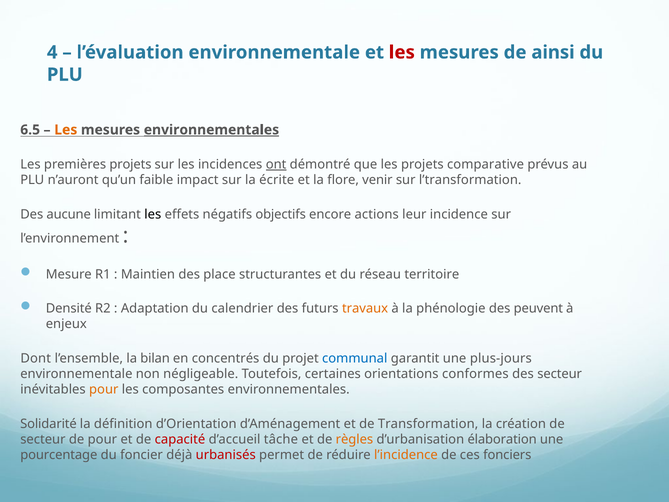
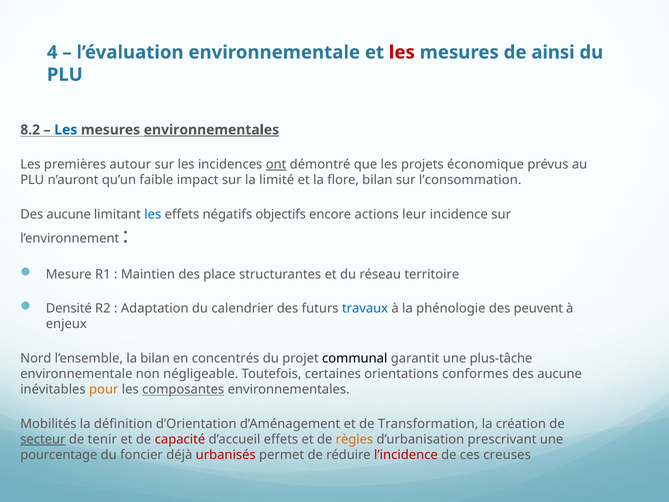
6.5: 6.5 -> 8.2
Les at (66, 130) colour: orange -> blue
premières projets: projets -> autour
comparative: comparative -> économique
écrite: écrite -> limité
flore venir: venir -> bilan
l’transformation: l’transformation -> l’consommation
les at (153, 214) colour: black -> blue
travaux colour: orange -> blue
Dont: Dont -> Nord
communal colour: blue -> black
plus-jours: plus-jours -> plus-tâche
secteur at (560, 374): secteur -> aucune
composantes underline: none -> present
Solidarité: Solidarité -> Mobilités
secteur at (43, 439) underline: none -> present
de pour: pour -> tenir
d’accueil tâche: tâche -> effets
élaboration: élaboration -> prescrivant
l’incidence colour: orange -> red
fonciers: fonciers -> creuses
